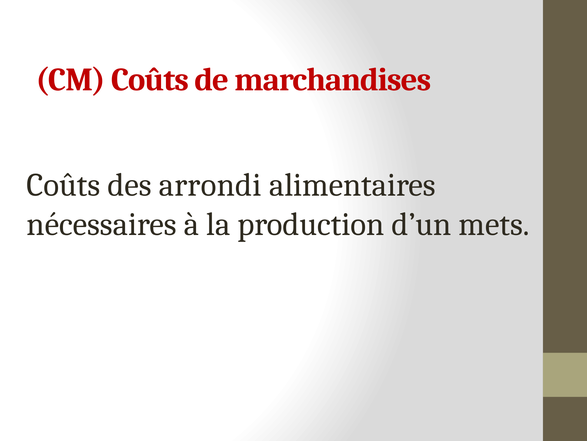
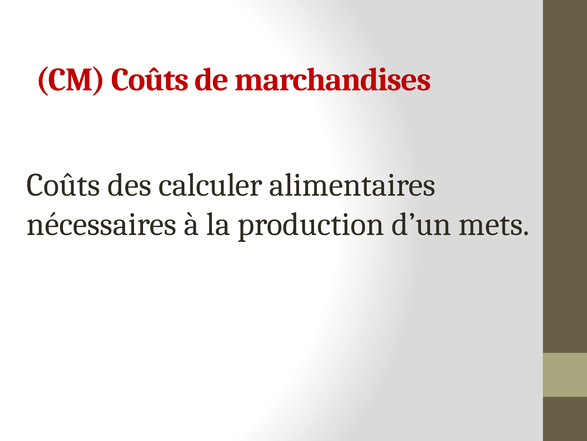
arrondi: arrondi -> calculer
